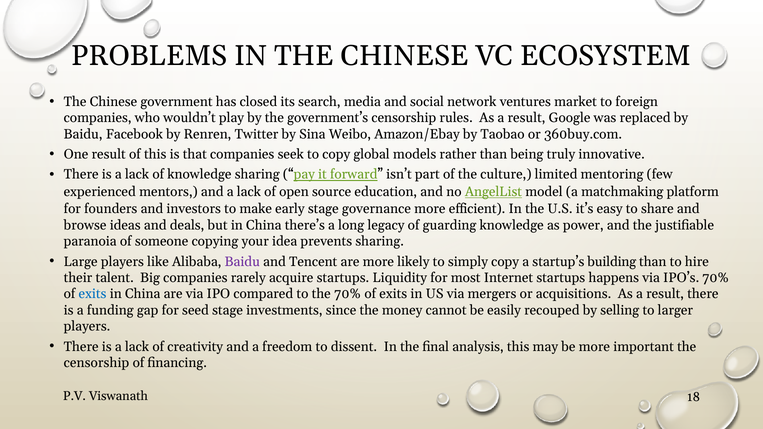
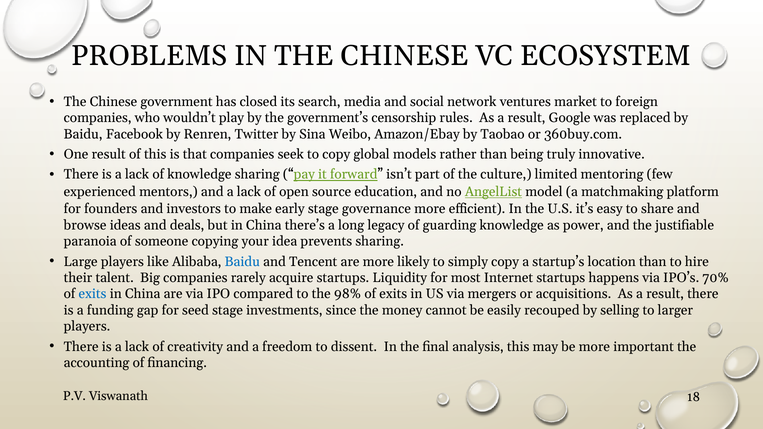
Baidu at (242, 262) colour: purple -> blue
building: building -> location
the 70%: 70% -> 98%
censorship at (97, 363): censorship -> accounting
